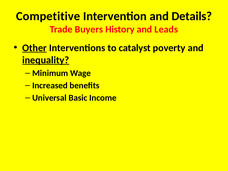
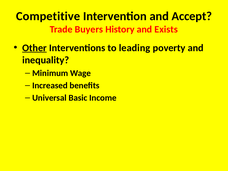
Details: Details -> Accept
Leads: Leads -> Exists
catalyst: catalyst -> leading
inequality underline: present -> none
